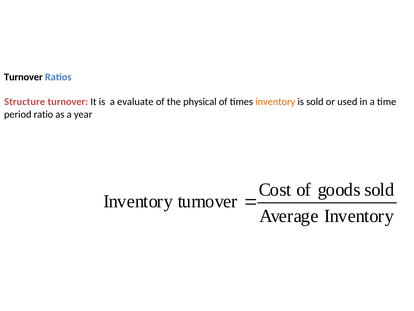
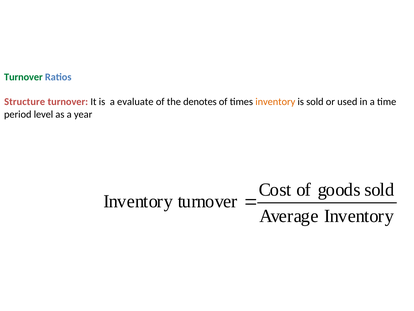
Turnover at (23, 77) colour: black -> green
physical: physical -> denotes
ratio: ratio -> level
